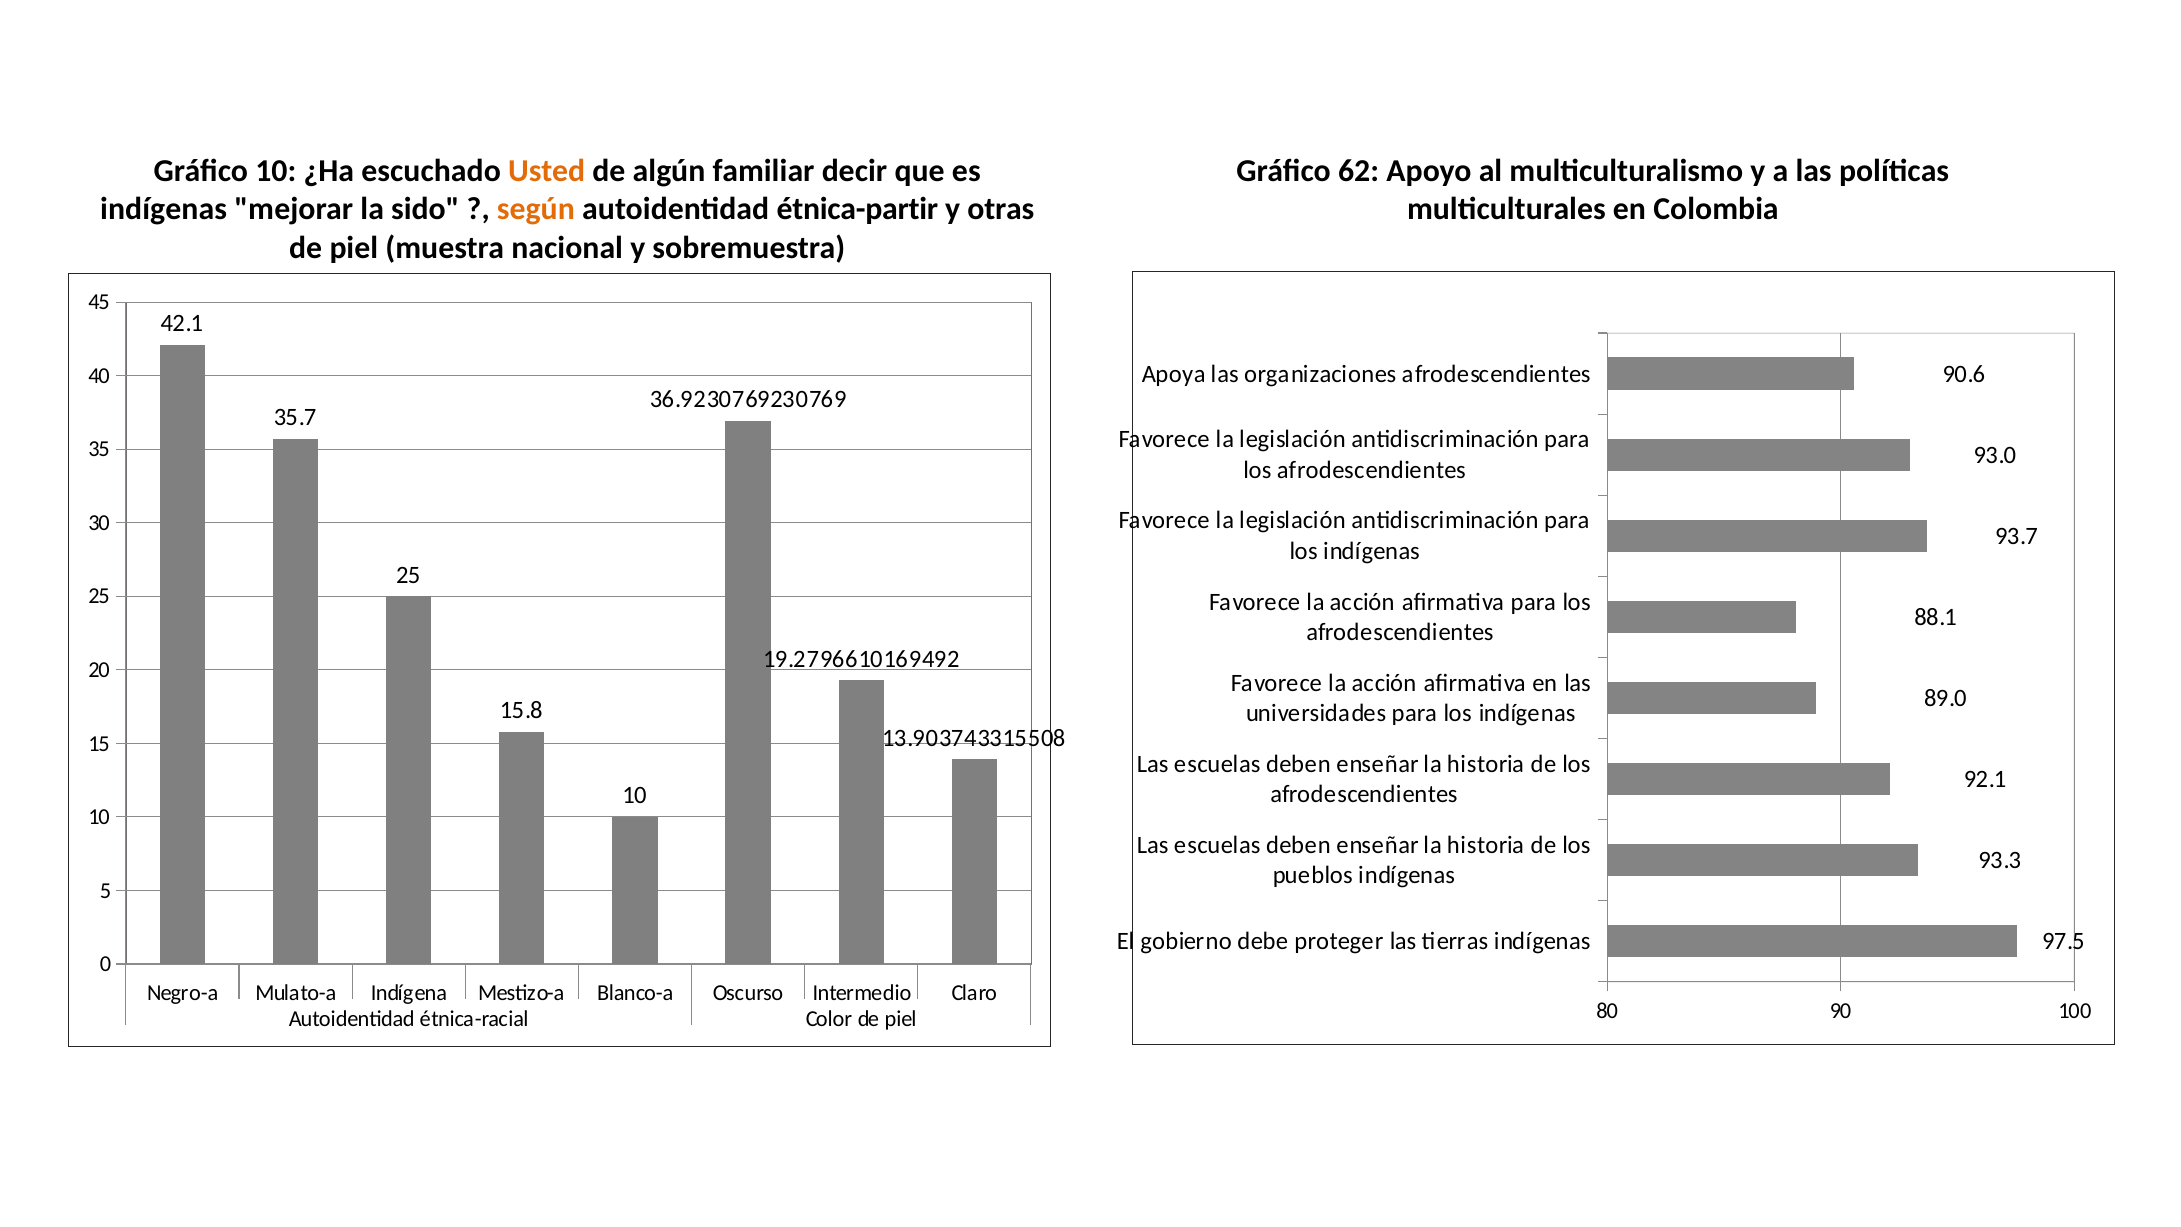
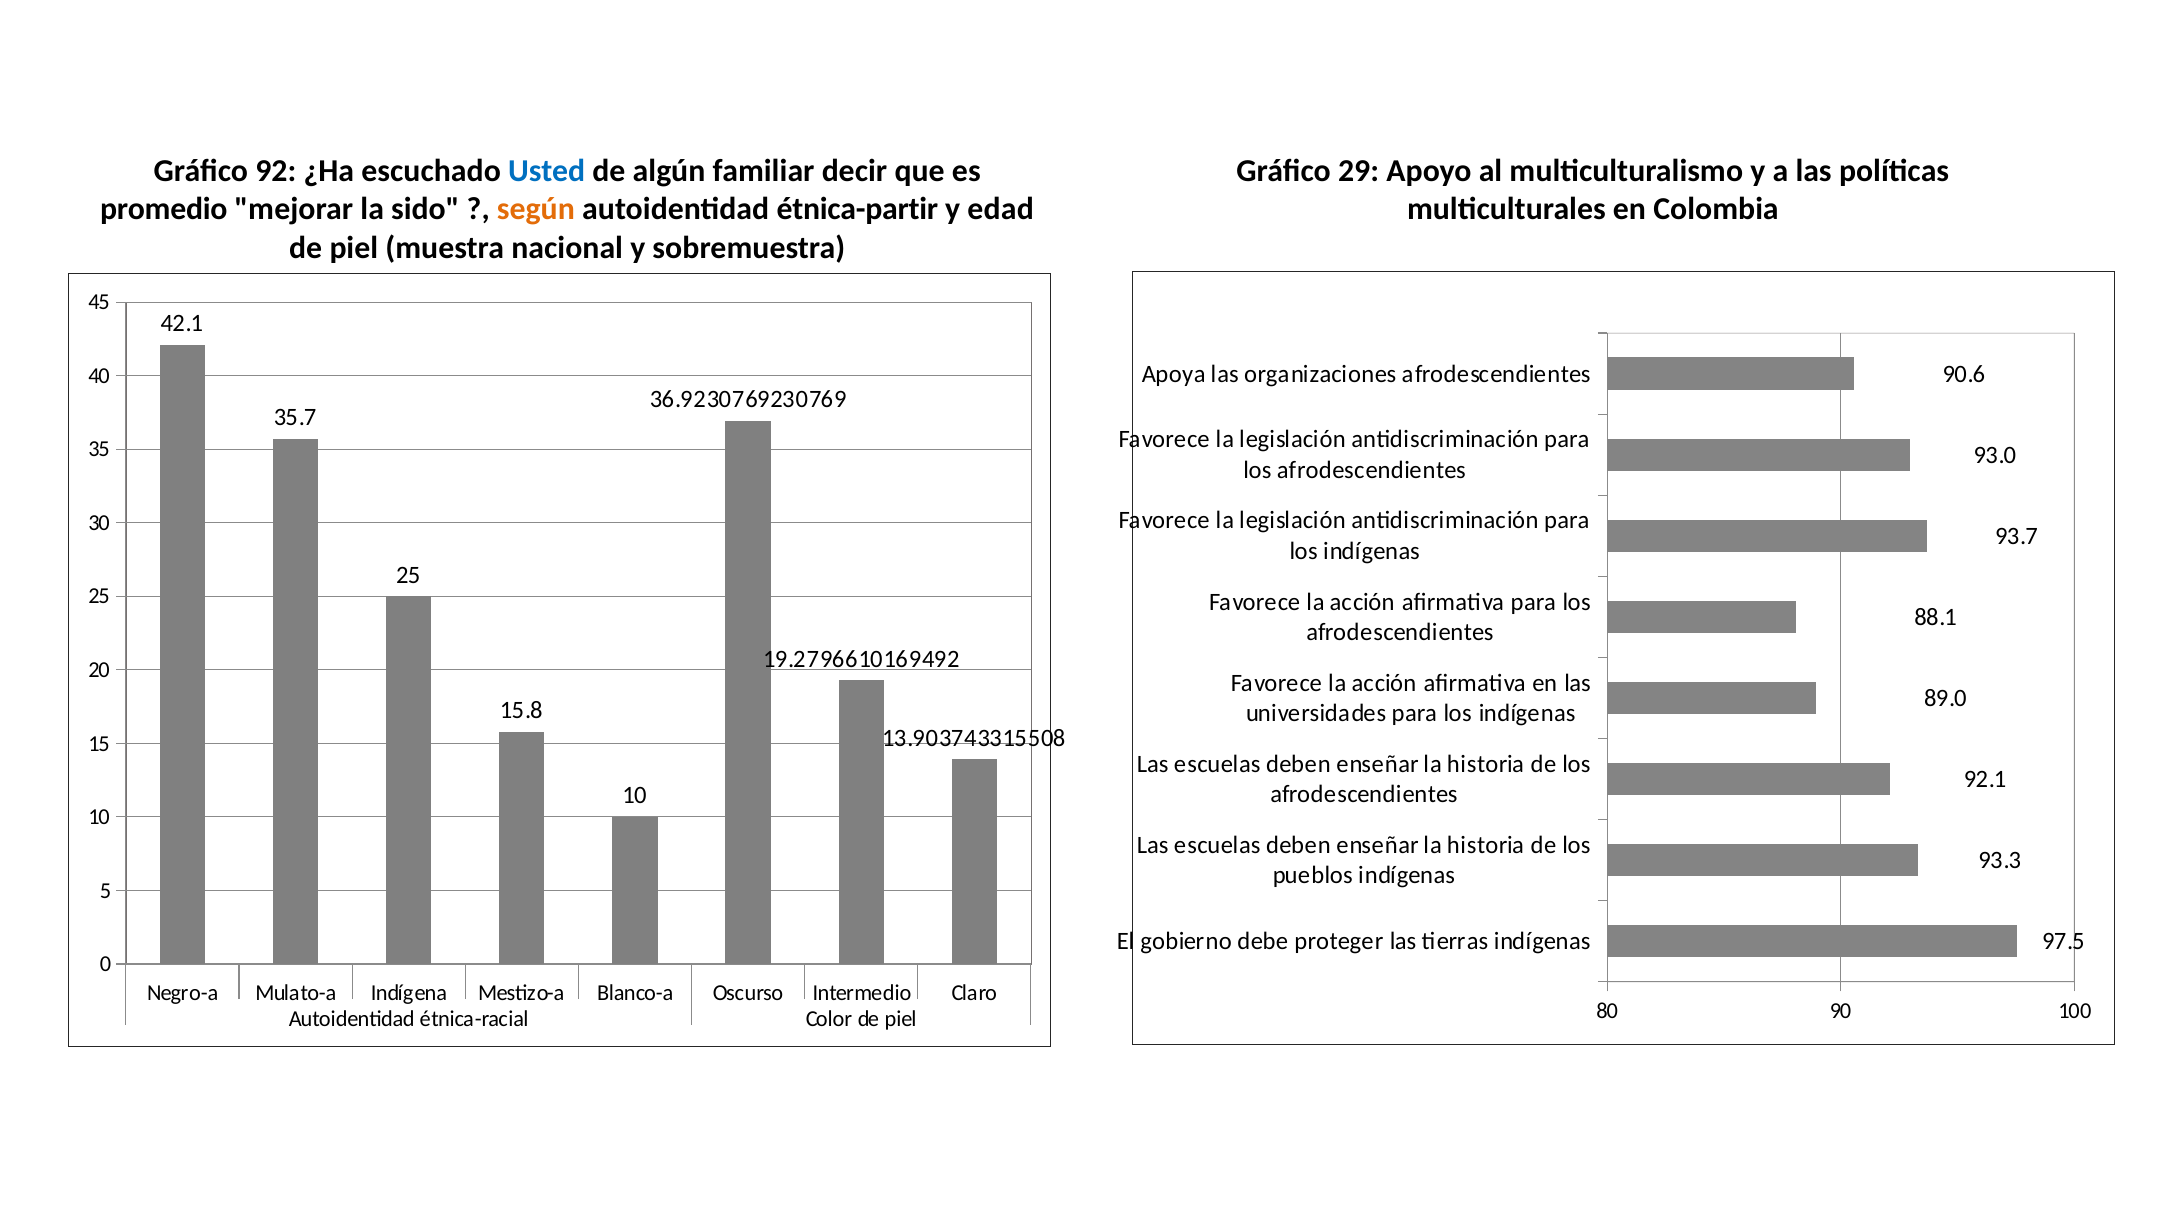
Gráfico 10: 10 -> 92
Usted colour: orange -> blue
62: 62 -> 29
indígenas at (164, 209): indígenas -> promedio
otras: otras -> edad
